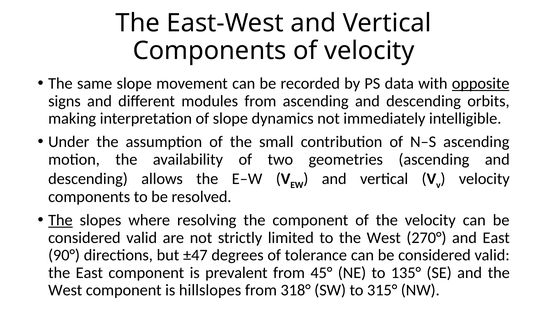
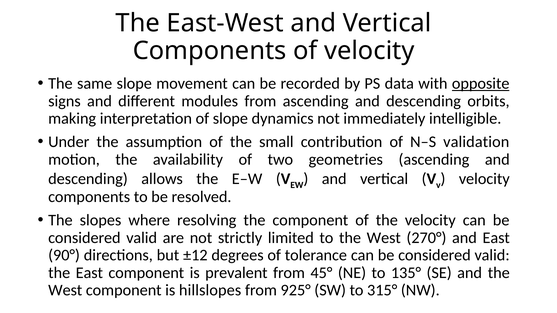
N–S ascending: ascending -> validation
The at (60, 220) underline: present -> none
±47: ±47 -> ±12
318°: 318° -> 925°
